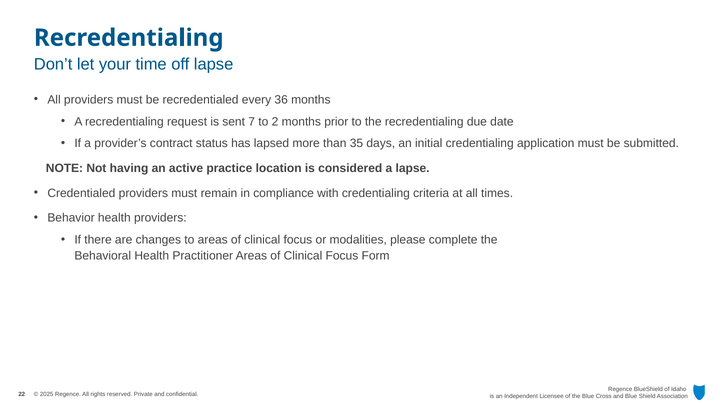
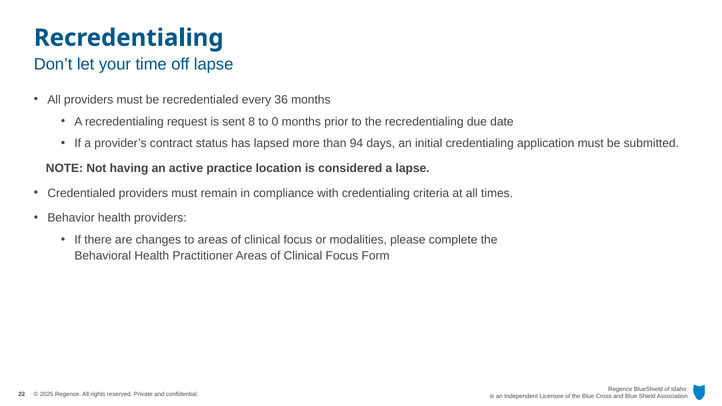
7: 7 -> 8
2: 2 -> 0
35: 35 -> 94
